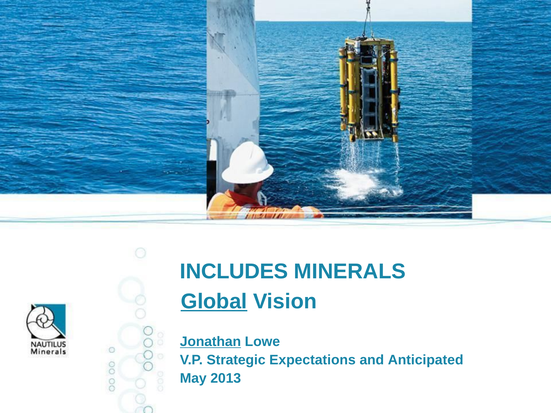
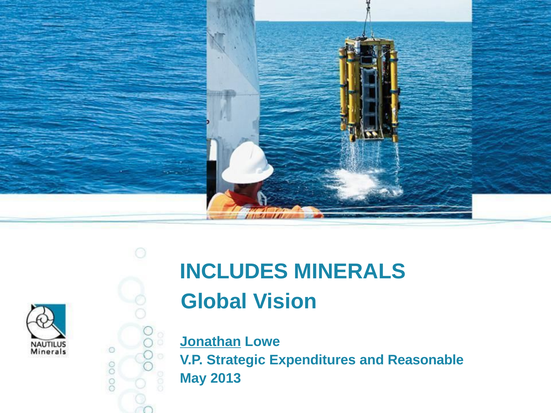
Global underline: present -> none
Expectations: Expectations -> Expenditures
Anticipated: Anticipated -> Reasonable
